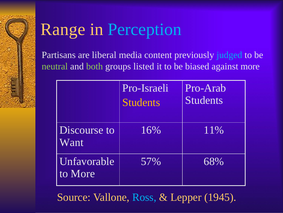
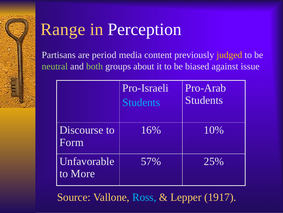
Perception colour: light blue -> white
liberal: liberal -> period
judged colour: light blue -> yellow
listed: listed -> about
against more: more -> issue
Students at (141, 102) colour: yellow -> light blue
11%: 11% -> 10%
Want: Want -> Form
68%: 68% -> 25%
1945: 1945 -> 1917
